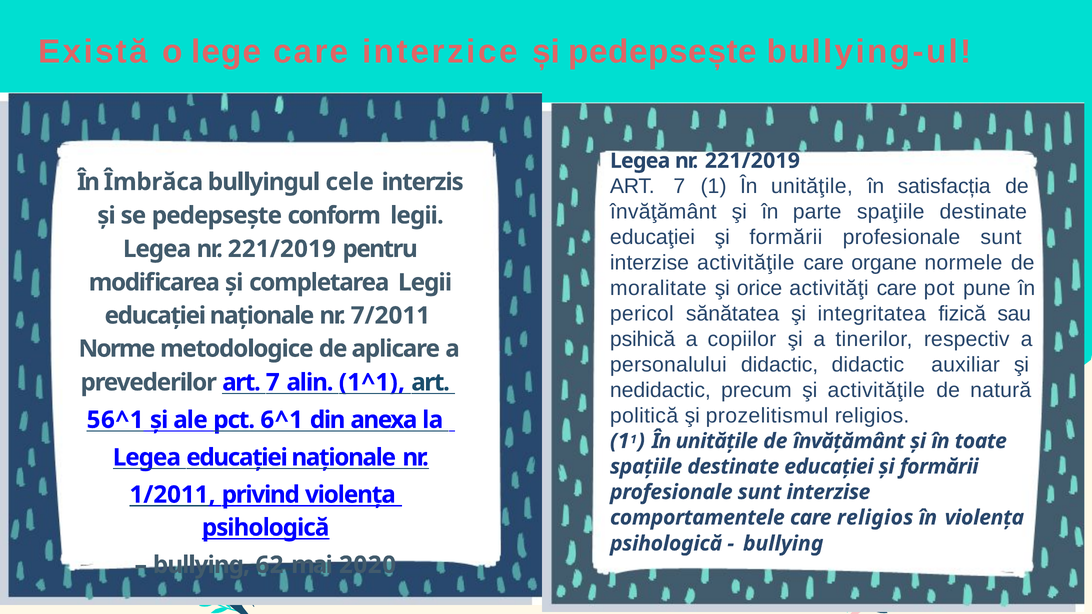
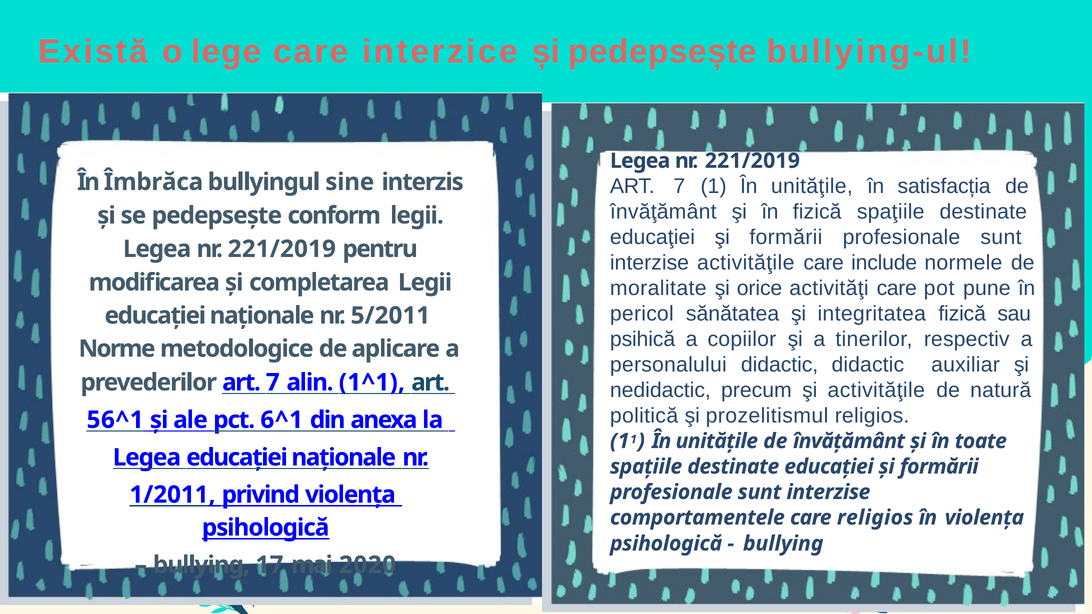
cele: cele -> sine
în parte: parte -> fizică
organe: organe -> include
7/2011: 7/2011 -> 5/2011
62: 62 -> 17
